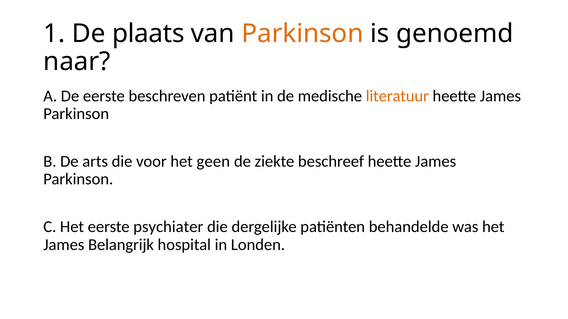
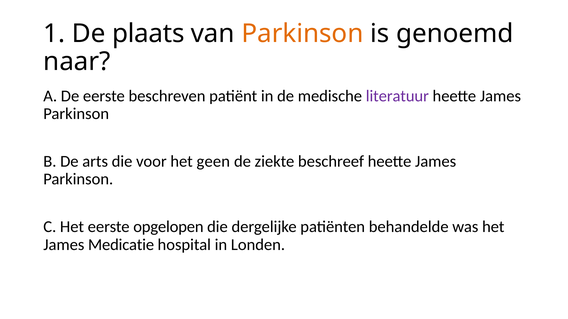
literatuur colour: orange -> purple
psychiater: psychiater -> opgelopen
Belangrijk: Belangrijk -> Medicatie
